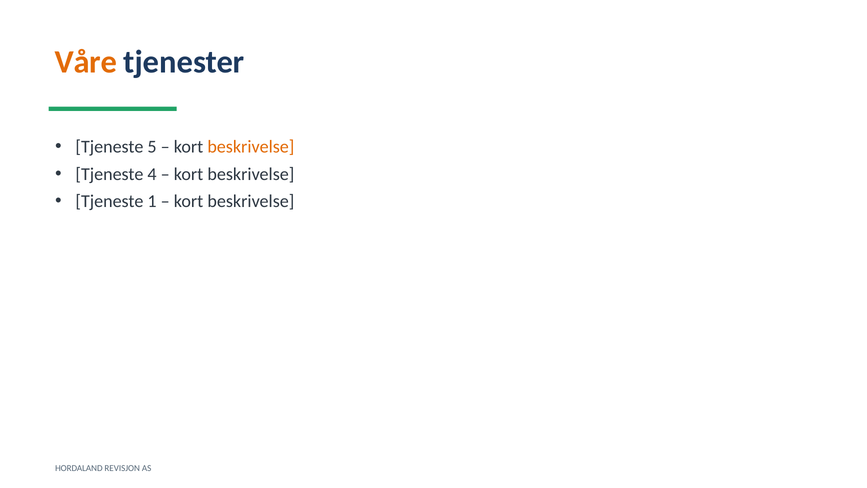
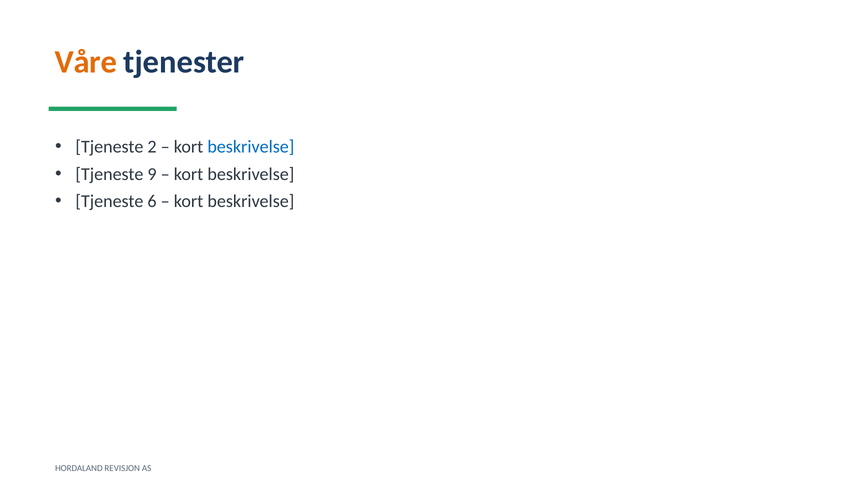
5: 5 -> 2
beskrivelse at (251, 147) colour: orange -> blue
4: 4 -> 9
1: 1 -> 6
